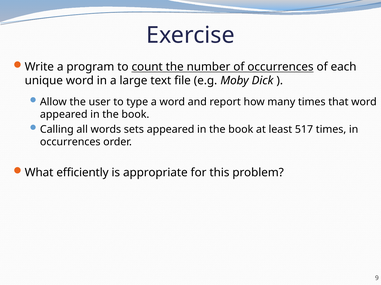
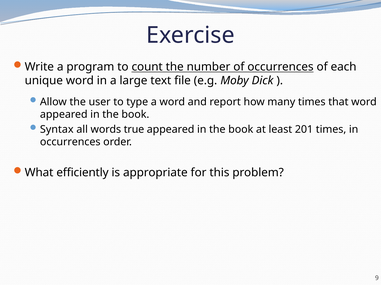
Calling: Calling -> Syntax
sets: sets -> true
517: 517 -> 201
